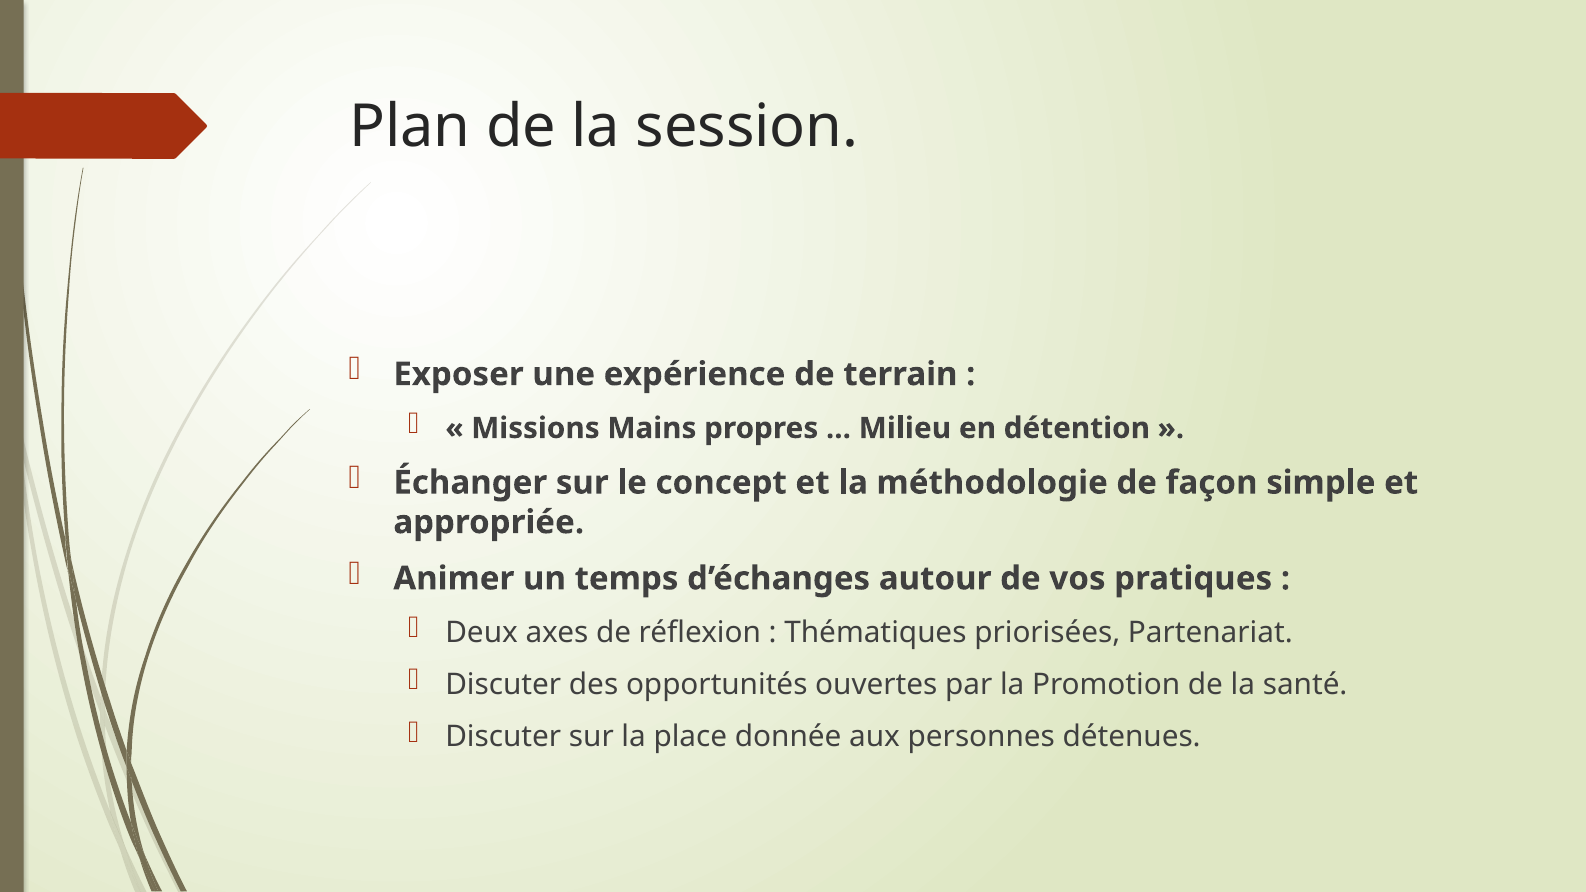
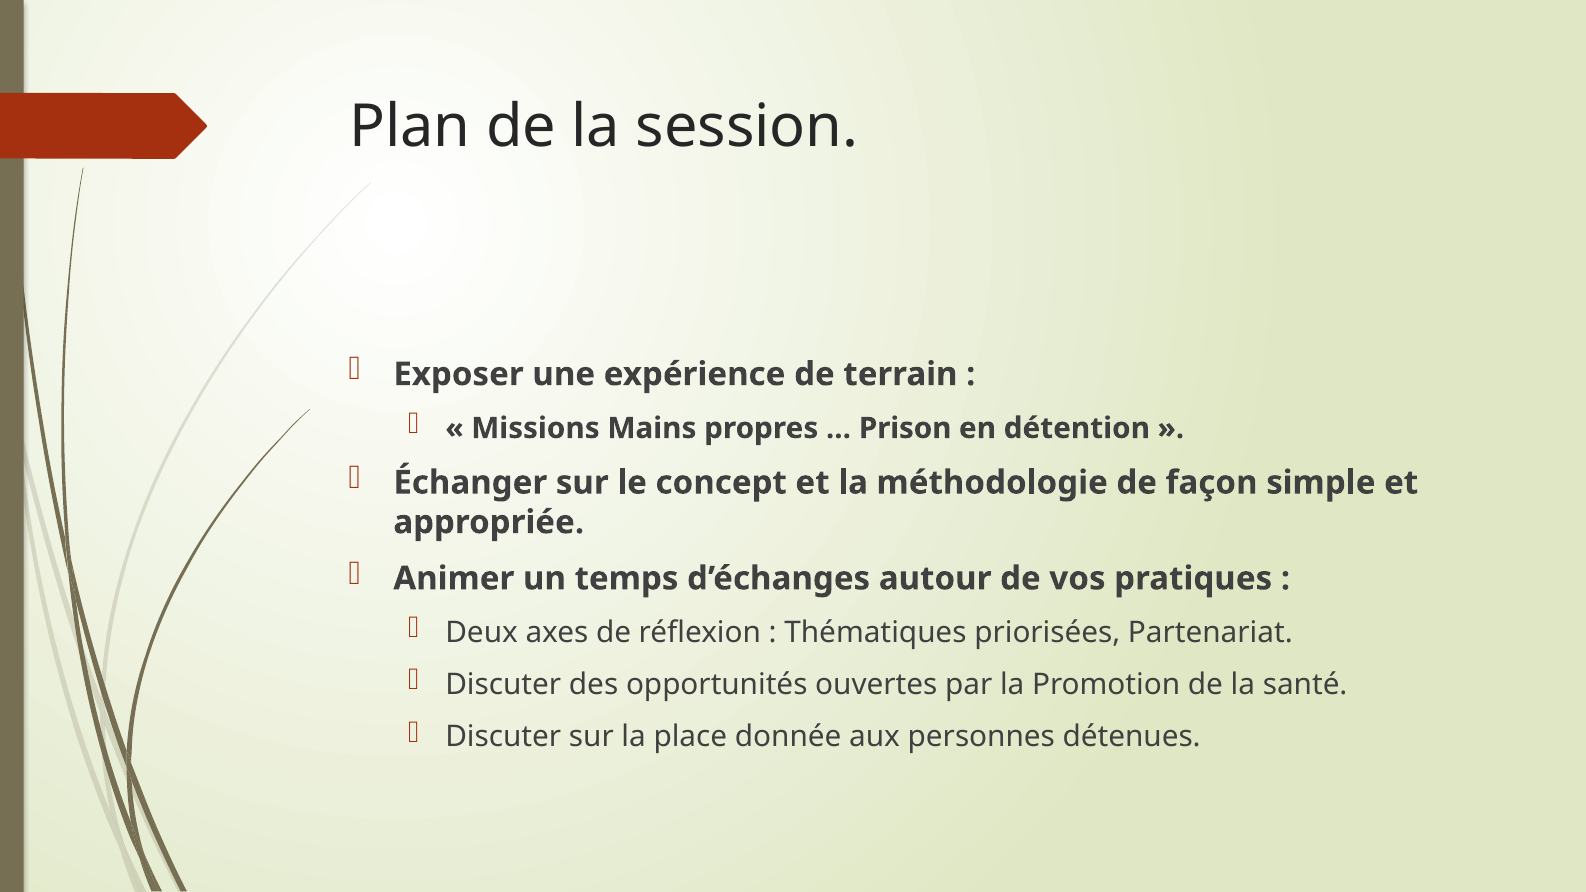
Milieu: Milieu -> Prison
